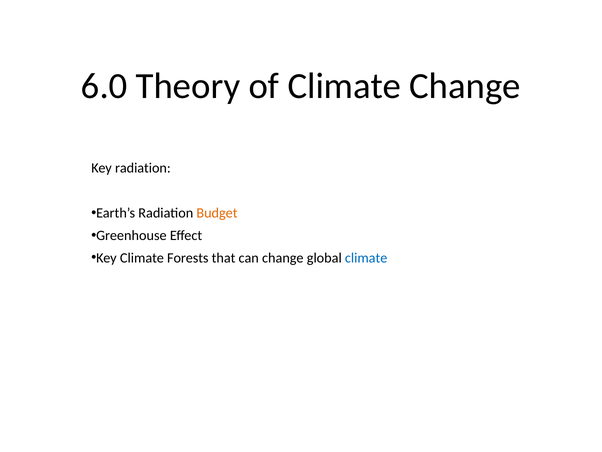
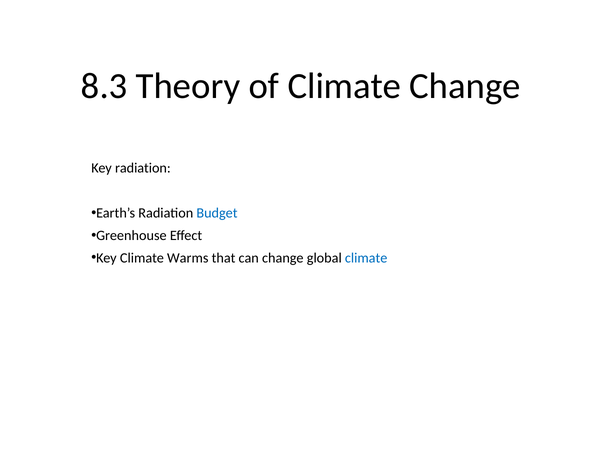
6.0: 6.0 -> 8.3
Budget colour: orange -> blue
Forests: Forests -> Warms
